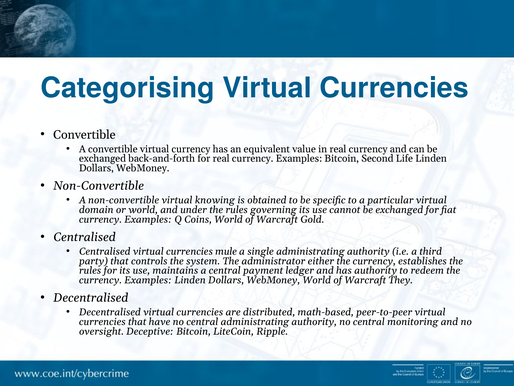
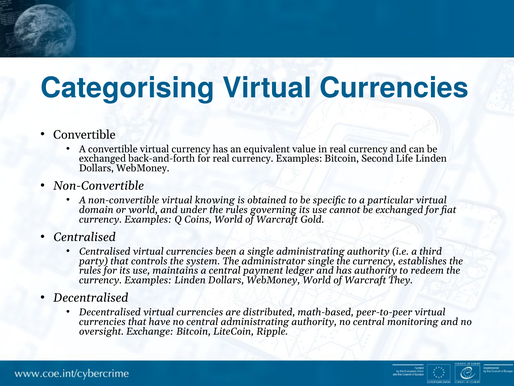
mule: mule -> been
administrator either: either -> single
Deceptive: Deceptive -> Exchange
